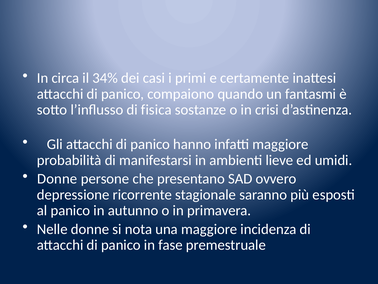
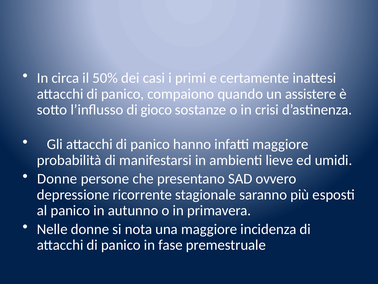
34%: 34% -> 50%
fantasmi: fantasmi -> assistere
fisica: fisica -> gioco
